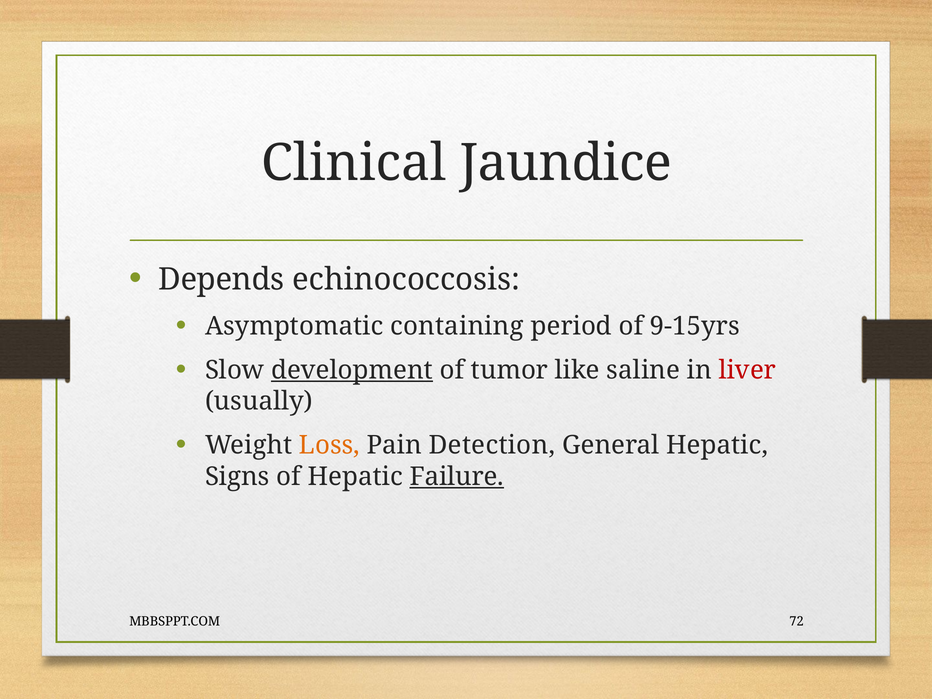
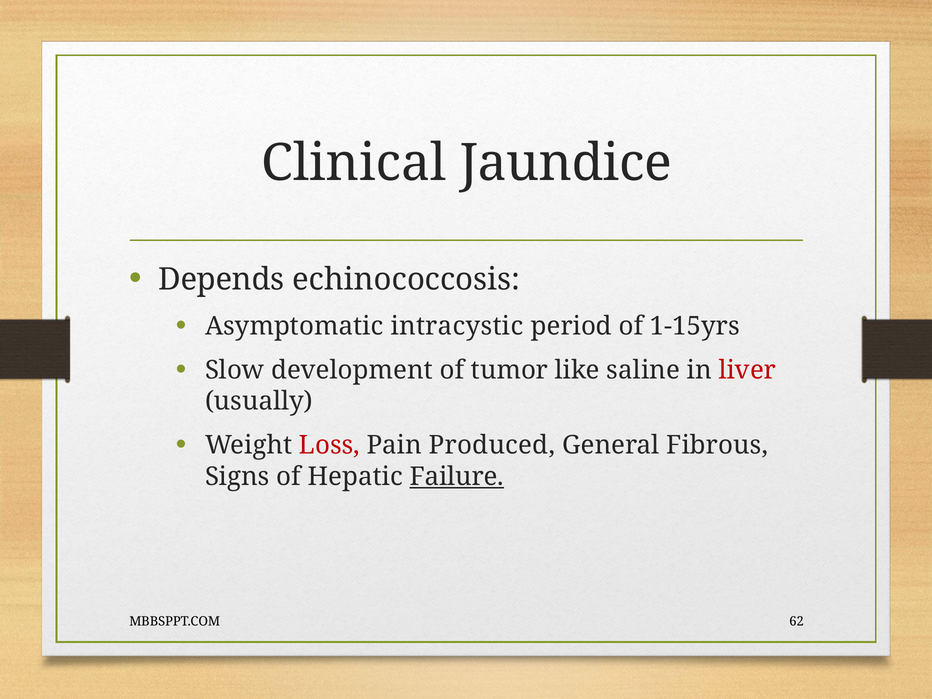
containing: containing -> intracystic
9-15yrs: 9-15yrs -> 1-15yrs
development underline: present -> none
Loss colour: orange -> red
Detection: Detection -> Produced
General Hepatic: Hepatic -> Fibrous
72: 72 -> 62
